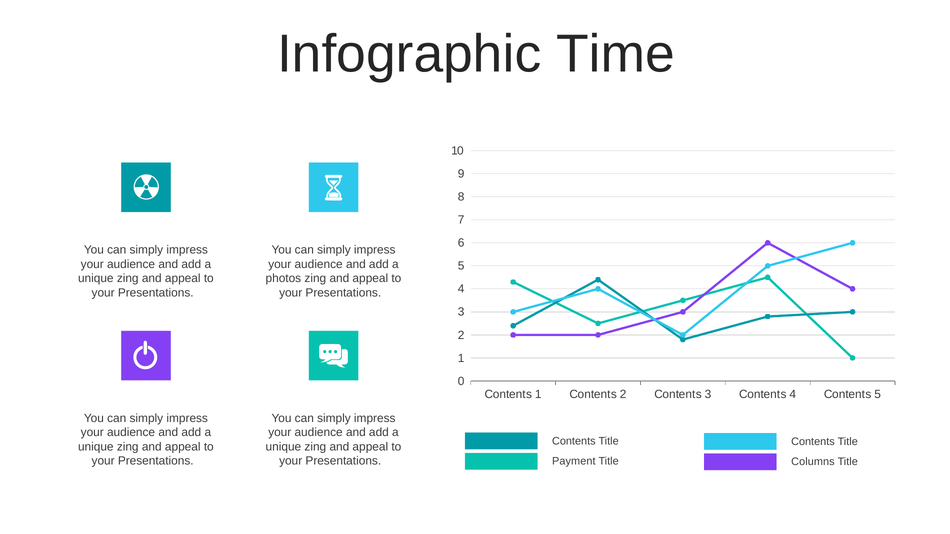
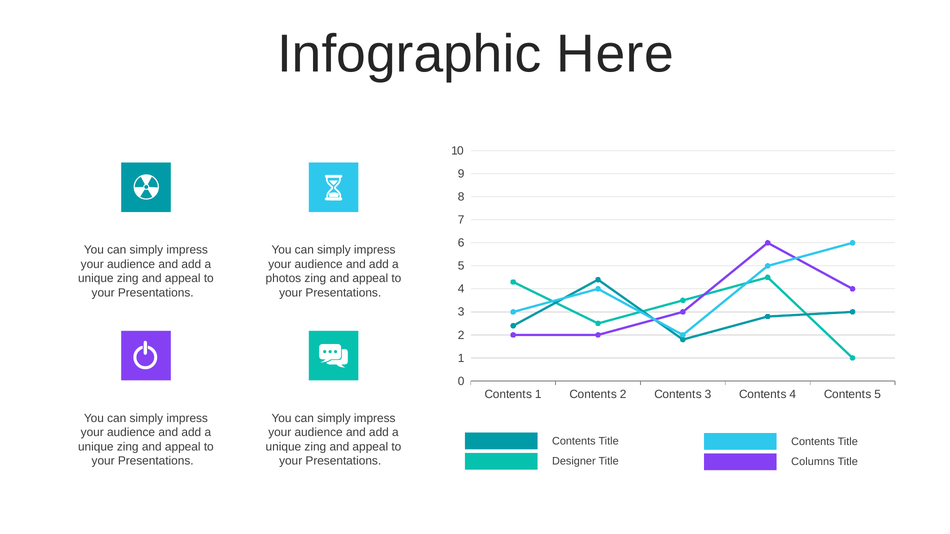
Time: Time -> Here
Payment: Payment -> Designer
